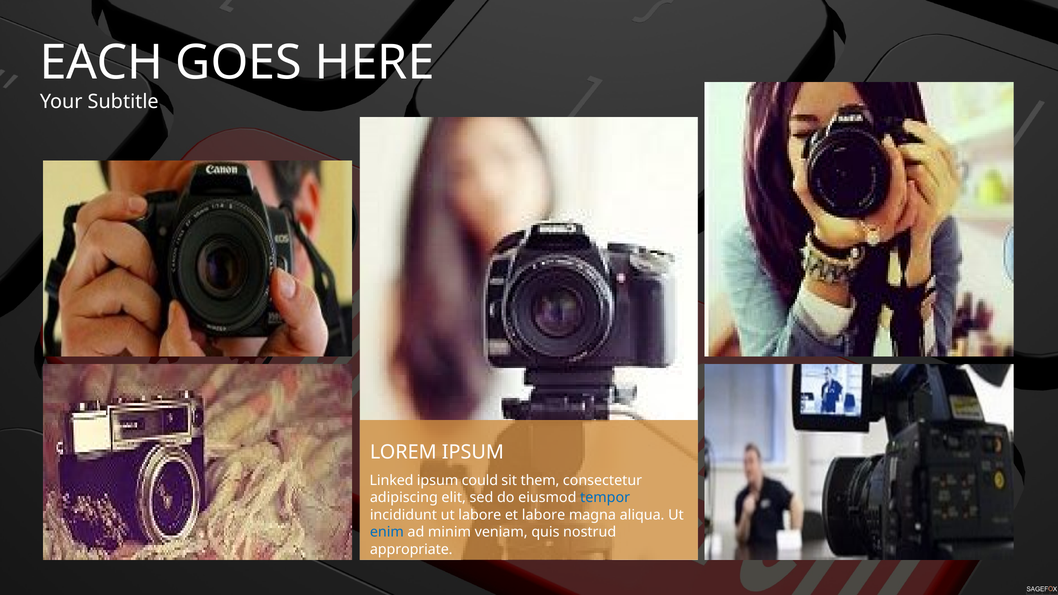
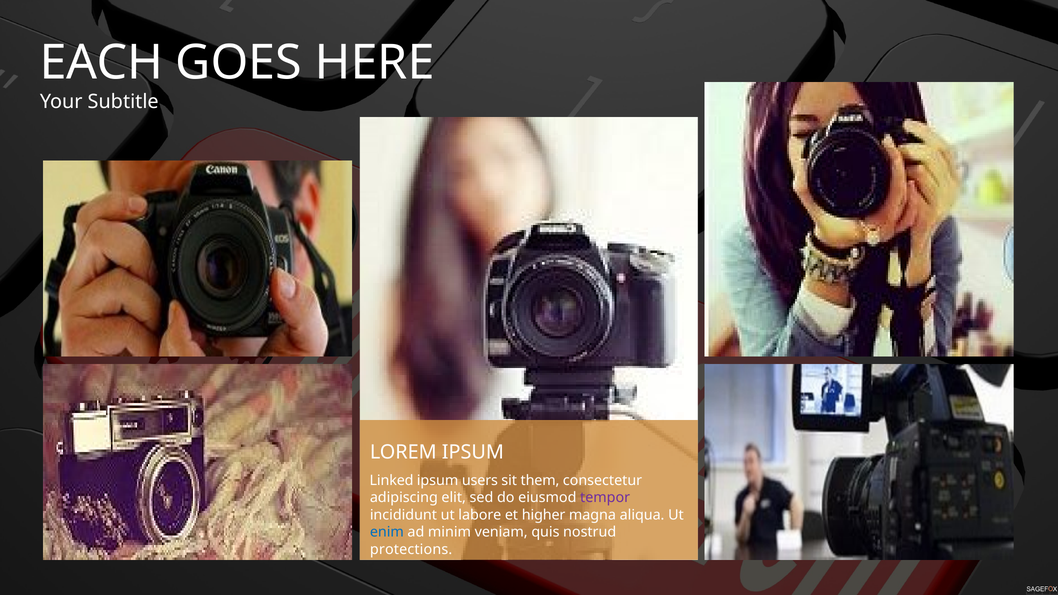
could: could -> users
tempor colour: blue -> purple
et labore: labore -> higher
appropriate: appropriate -> protections
